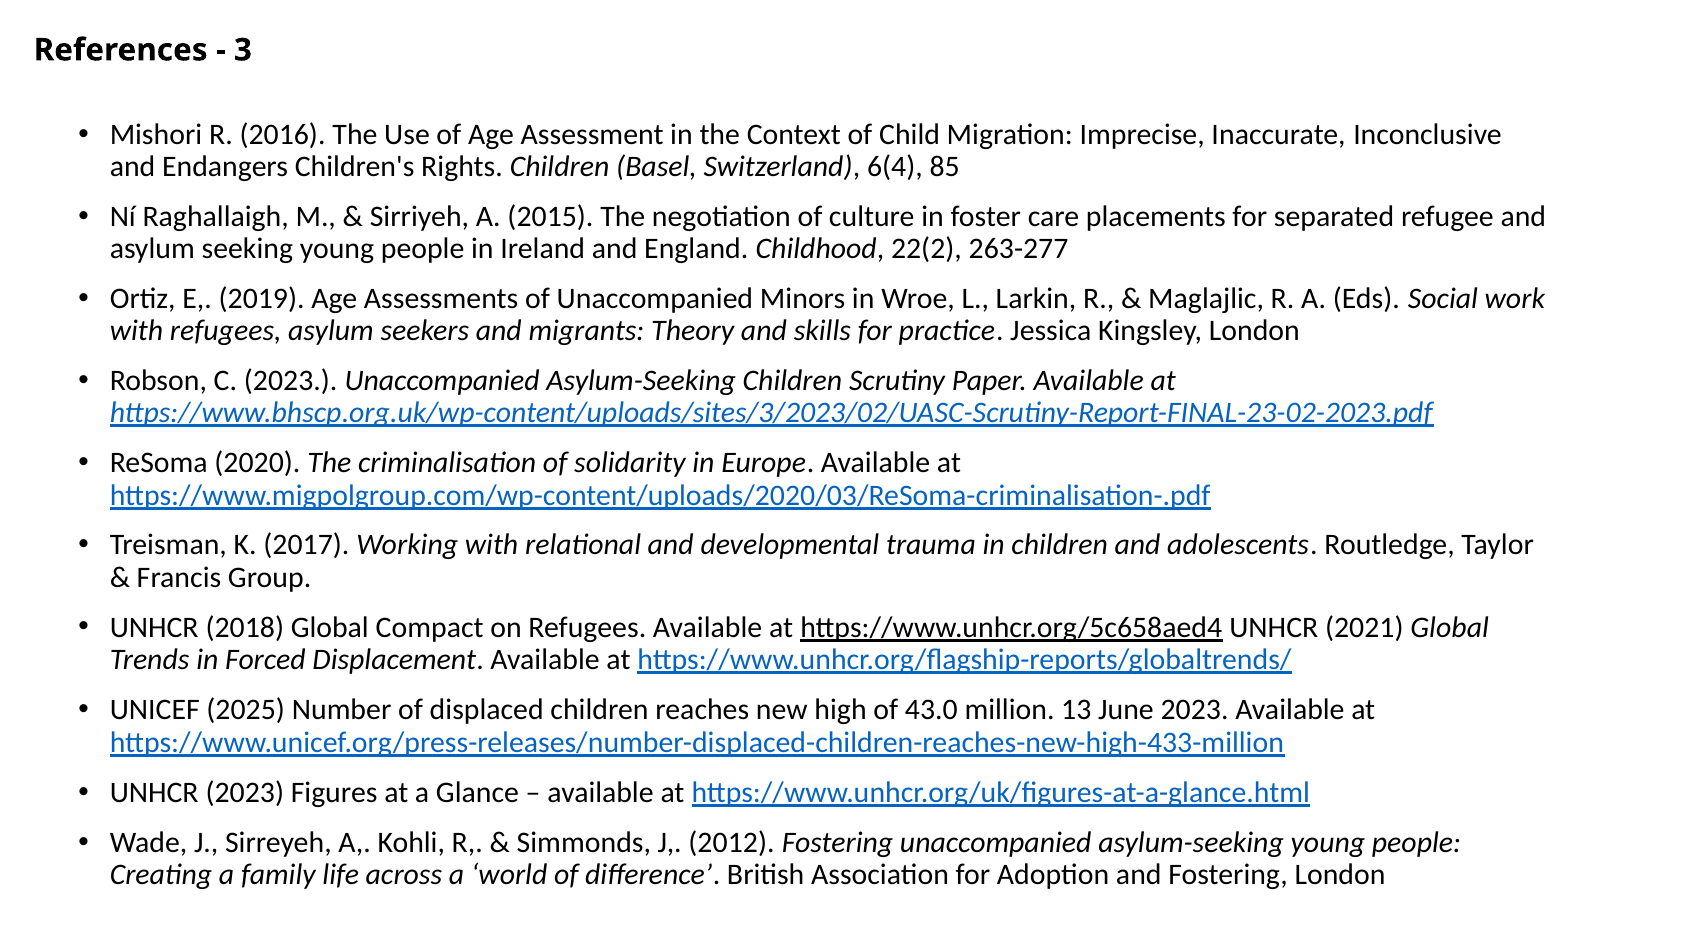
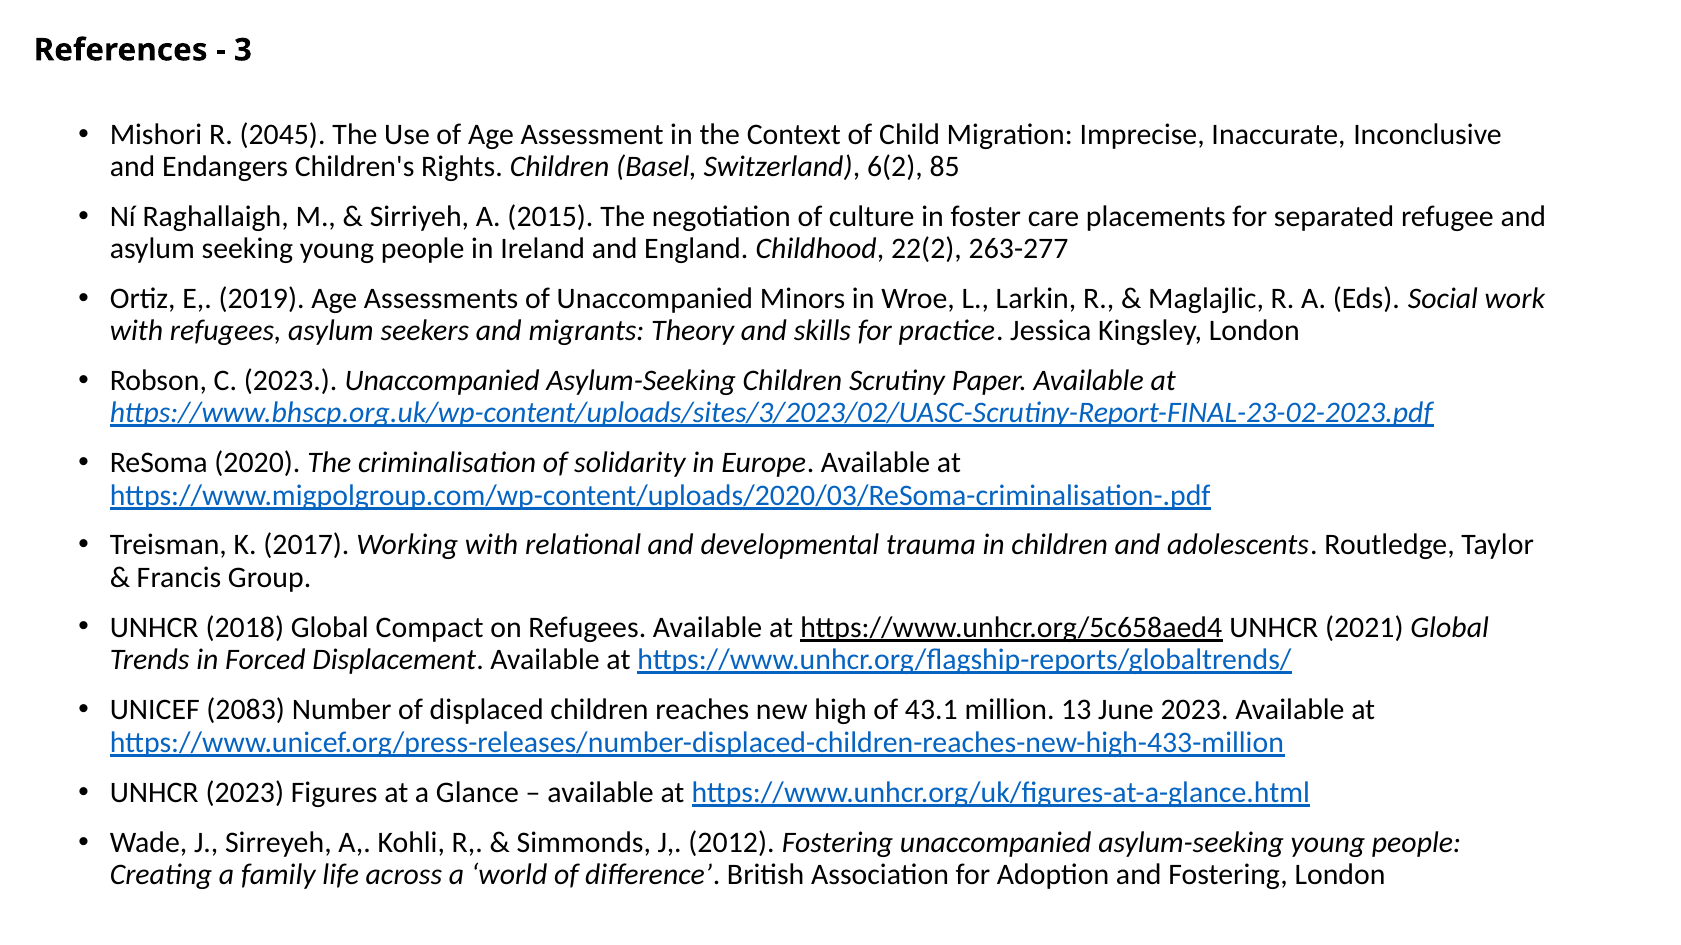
2016: 2016 -> 2045
6(4: 6(4 -> 6(2
2025: 2025 -> 2083
43.0: 43.0 -> 43.1
